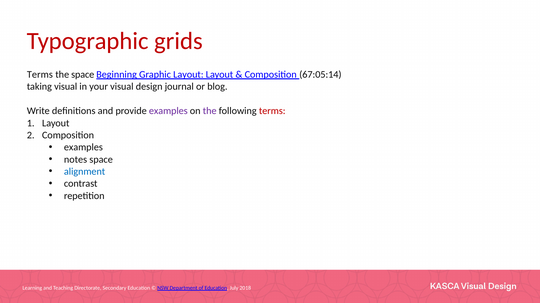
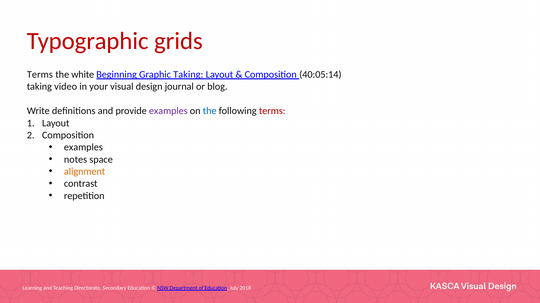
the space: space -> white
Graphic Layout: Layout -> Taking
67:05:14: 67:05:14 -> 40:05:14
taking visual: visual -> video
the at (210, 111) colour: purple -> blue
alignment colour: blue -> orange
